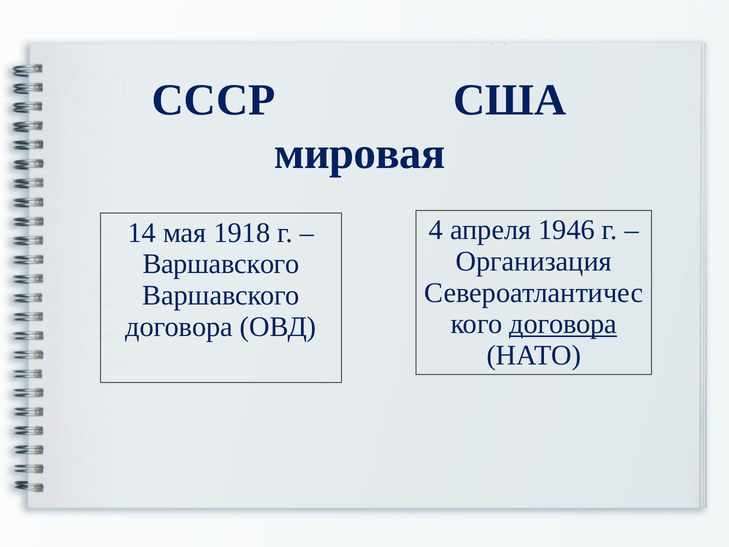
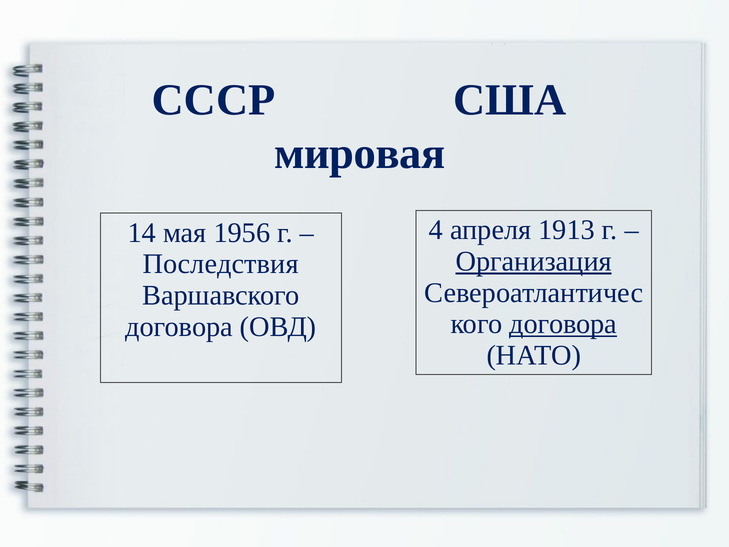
1946: 1946 -> 1913
1918: 1918 -> 1956
Организация underline: none -> present
Варшавского at (221, 264): Варшавского -> Последствия
